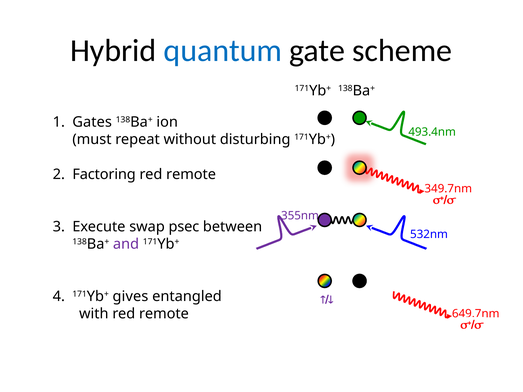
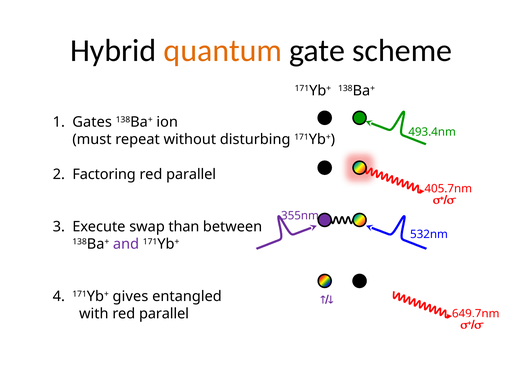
quantum colour: blue -> orange
remote at (191, 174): remote -> parallel
349.7nm: 349.7nm -> 405.7nm
psec: psec -> than
with red remote: remote -> parallel
